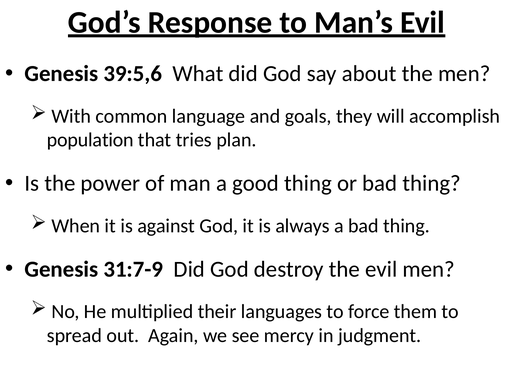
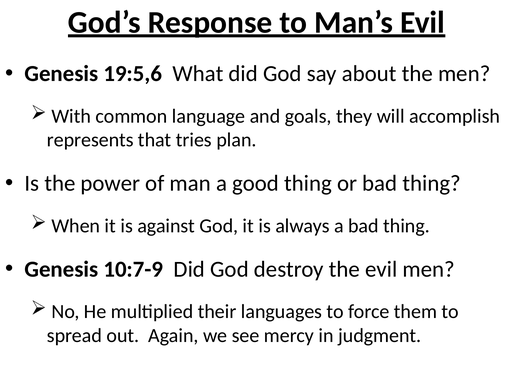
39:5,6: 39:5,6 -> 19:5,6
population: population -> represents
31:7-9: 31:7-9 -> 10:7-9
